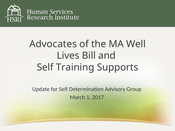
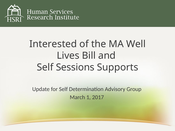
Advocates: Advocates -> Interested
Training: Training -> Sessions
